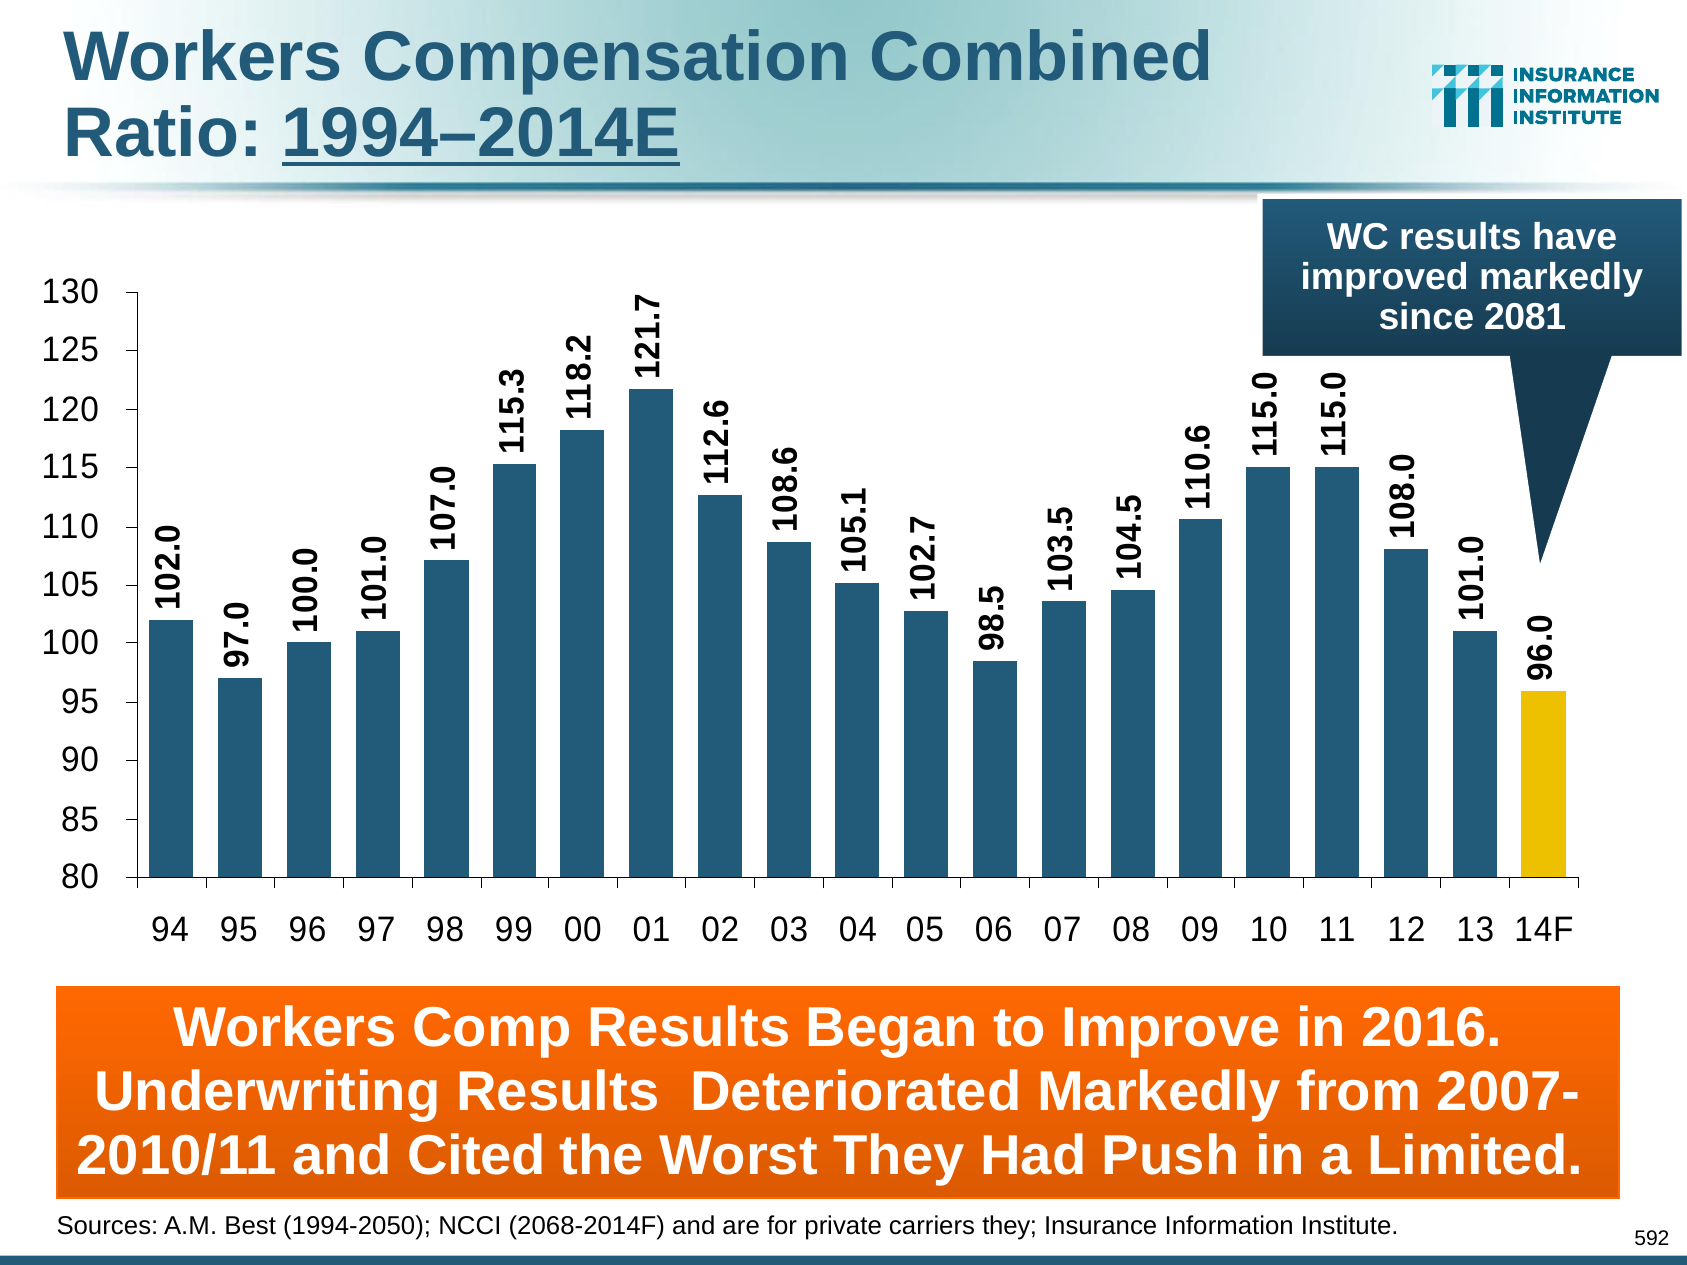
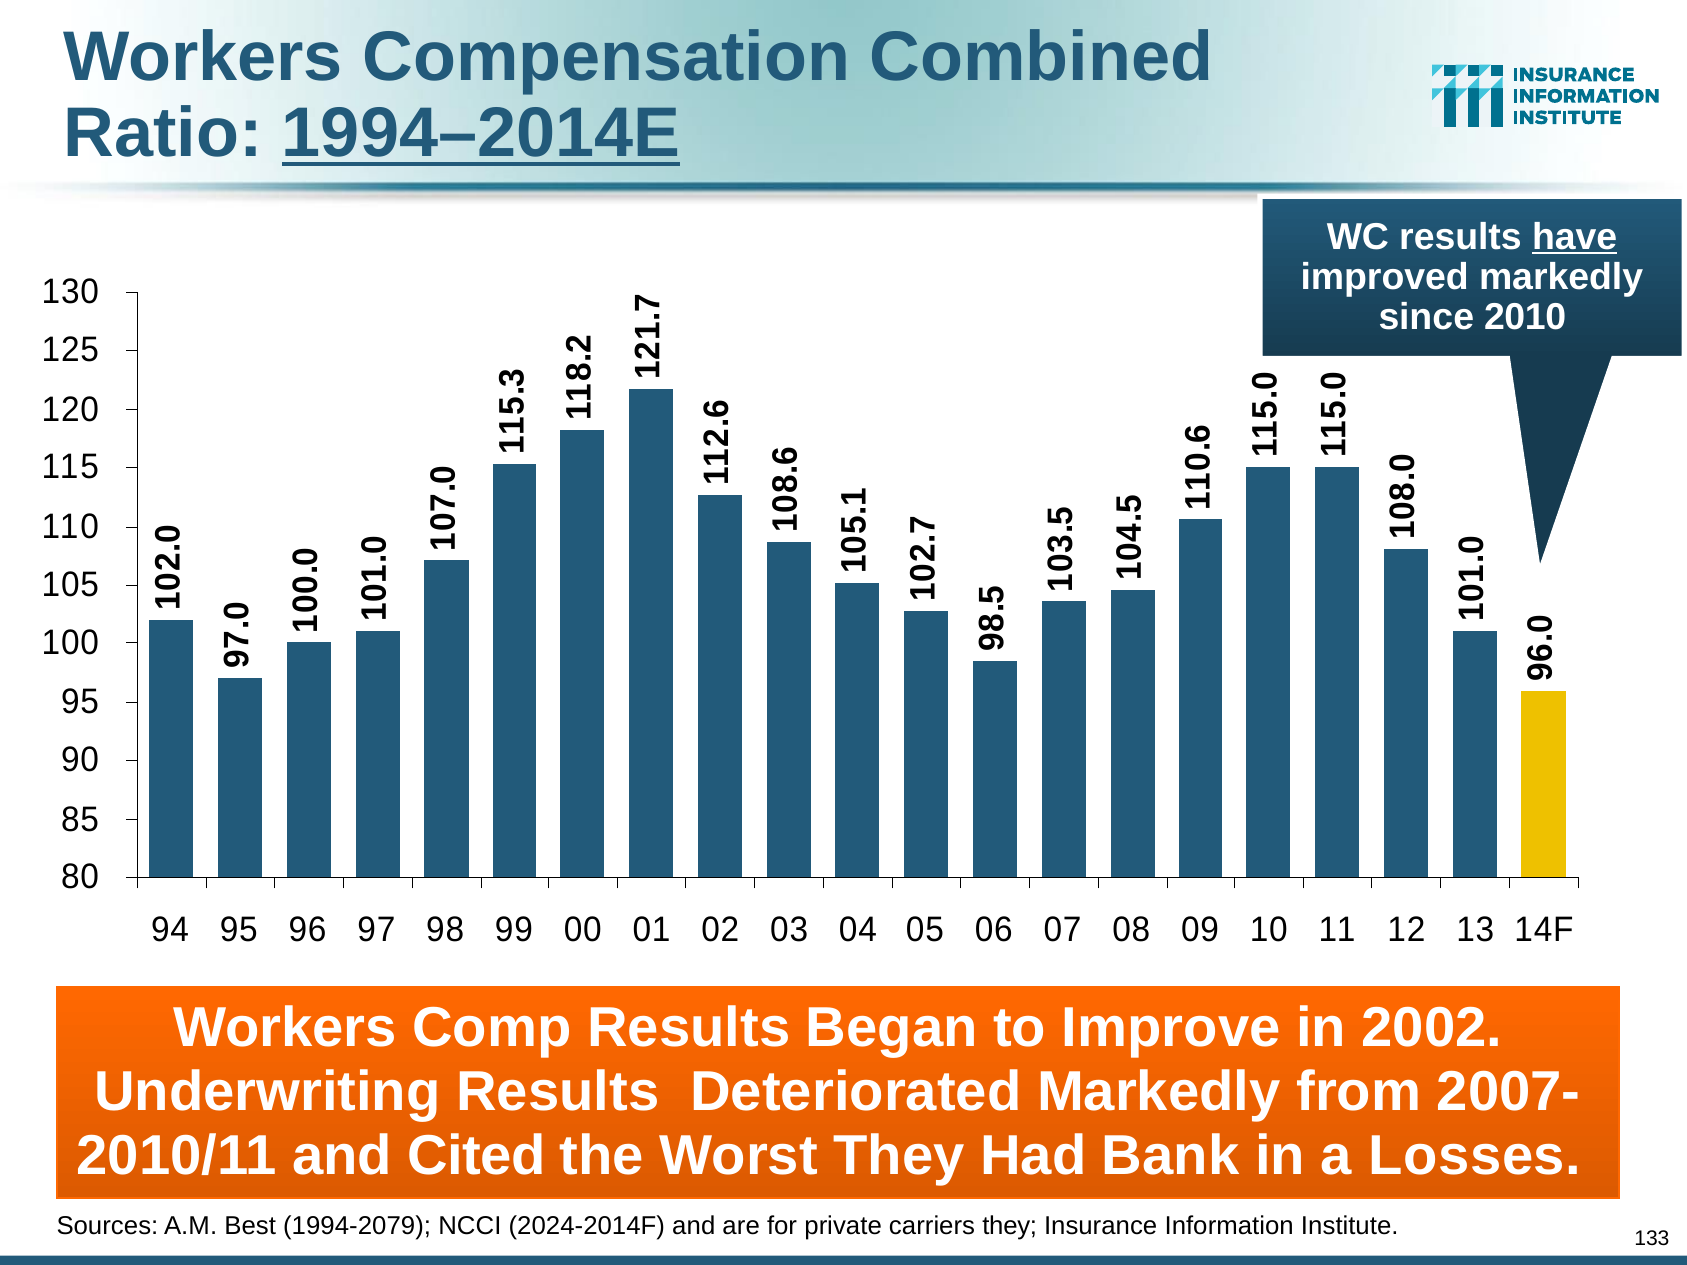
have underline: none -> present
2081: 2081 -> 2010
2016: 2016 -> 2002
Push: Push -> Bank
Limited: Limited -> Losses
1994-2050: 1994-2050 -> 1994-2079
2068-2014F: 2068-2014F -> 2024-2014F
592: 592 -> 133
